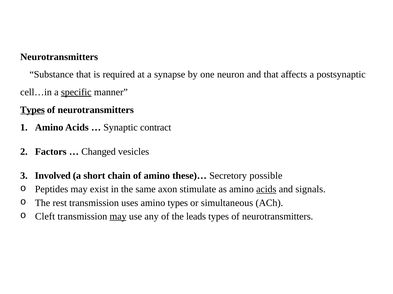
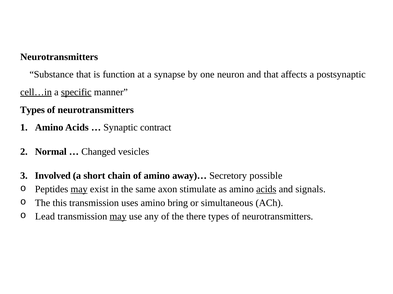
required: required -> function
cell…in underline: none -> present
Types at (32, 110) underline: present -> none
Factors: Factors -> Normal
these)…: these)… -> away)…
may at (79, 190) underline: none -> present
rest: rest -> this
amino types: types -> bring
Cleft: Cleft -> Lead
leads: leads -> there
